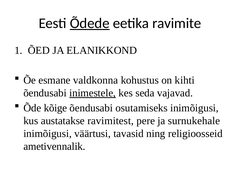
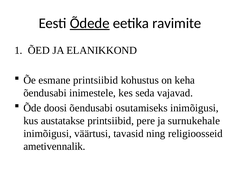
esmane valdkonna: valdkonna -> printsiibid
kihti: kihti -> keha
inimestele underline: present -> none
kõige: kõige -> doosi
austatakse ravimitest: ravimitest -> printsiibid
